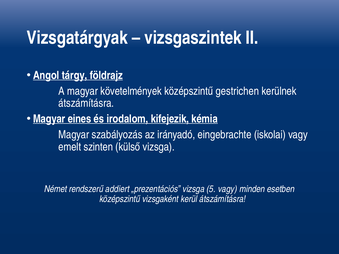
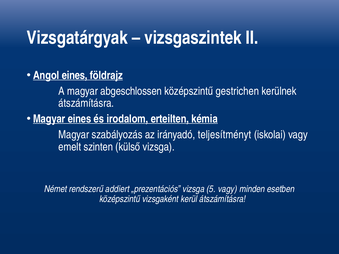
Angol tárgy: tárgy -> eines
követelmények: követelmények -> abgeschlossen
kifejezik: kifejezik -> erteilten
eingebrachte: eingebrachte -> teljesítményt
